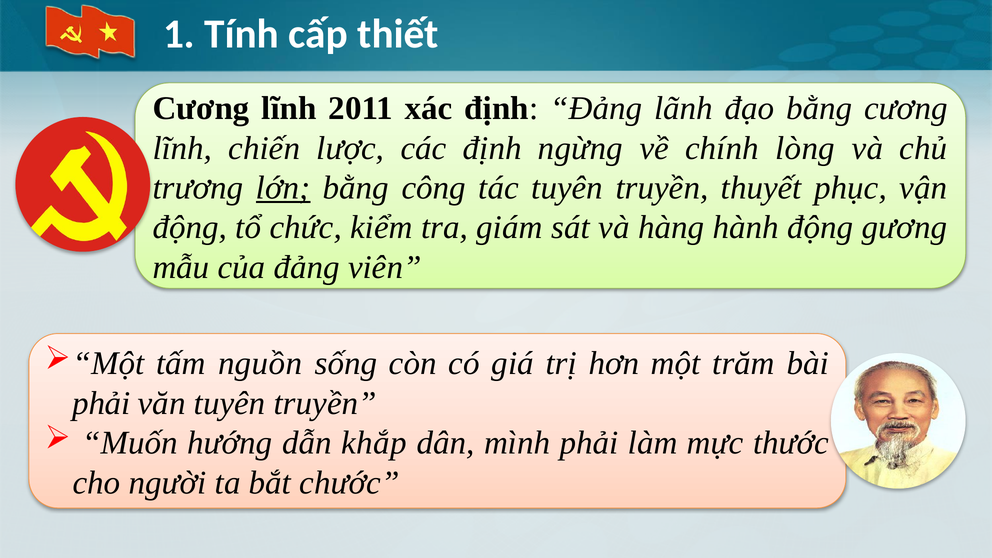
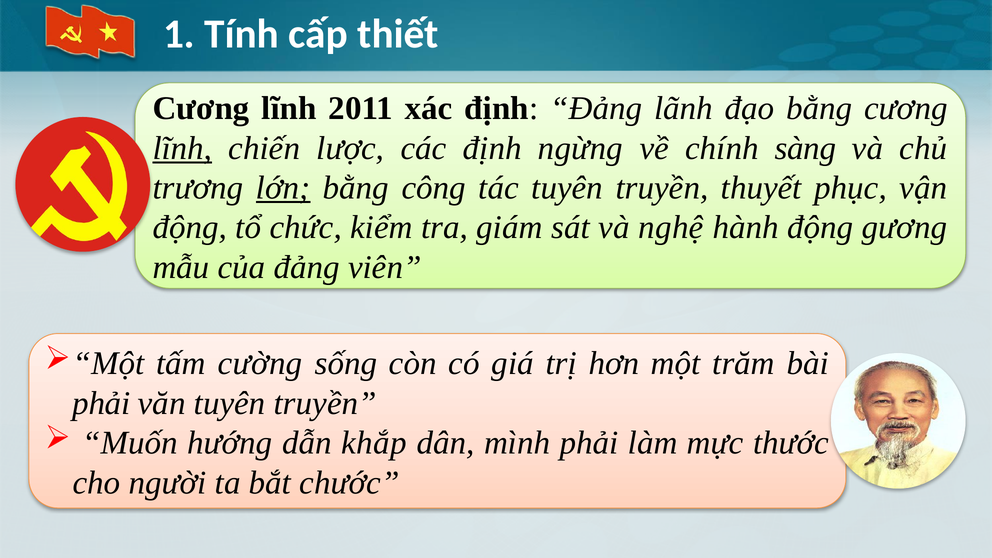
lĩnh at (182, 148) underline: none -> present
lòng: lòng -> sàng
hàng: hàng -> nghệ
nguồn: nguồn -> cường
